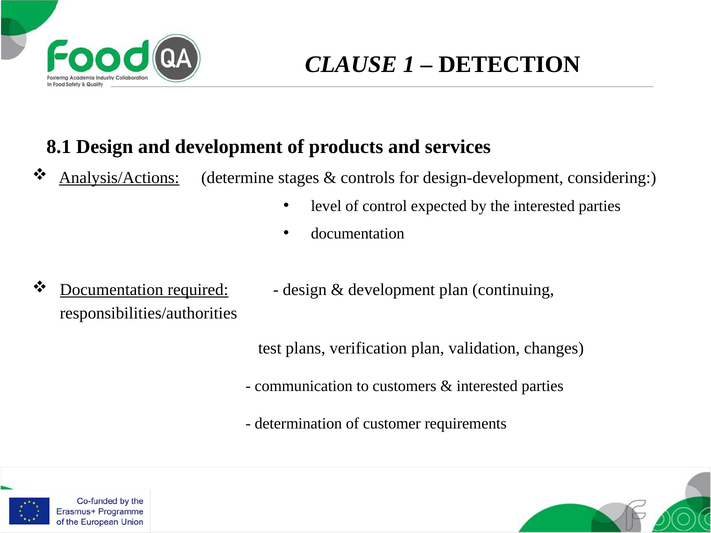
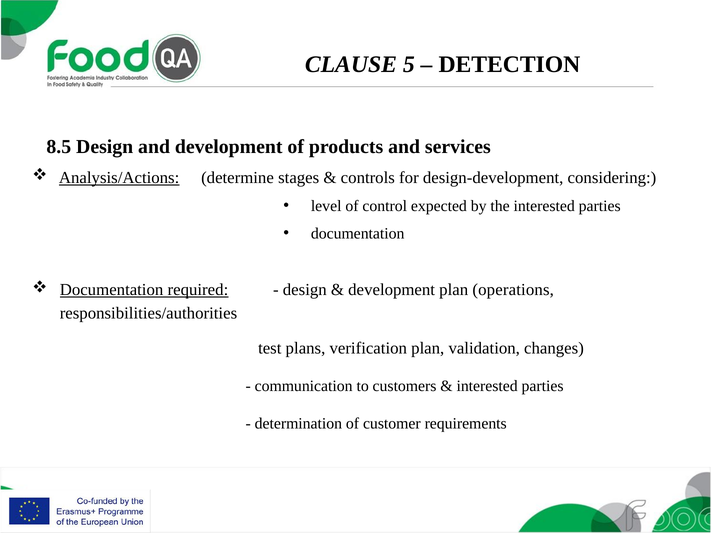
1: 1 -> 5
8.1: 8.1 -> 8.5
continuing: continuing -> operations
